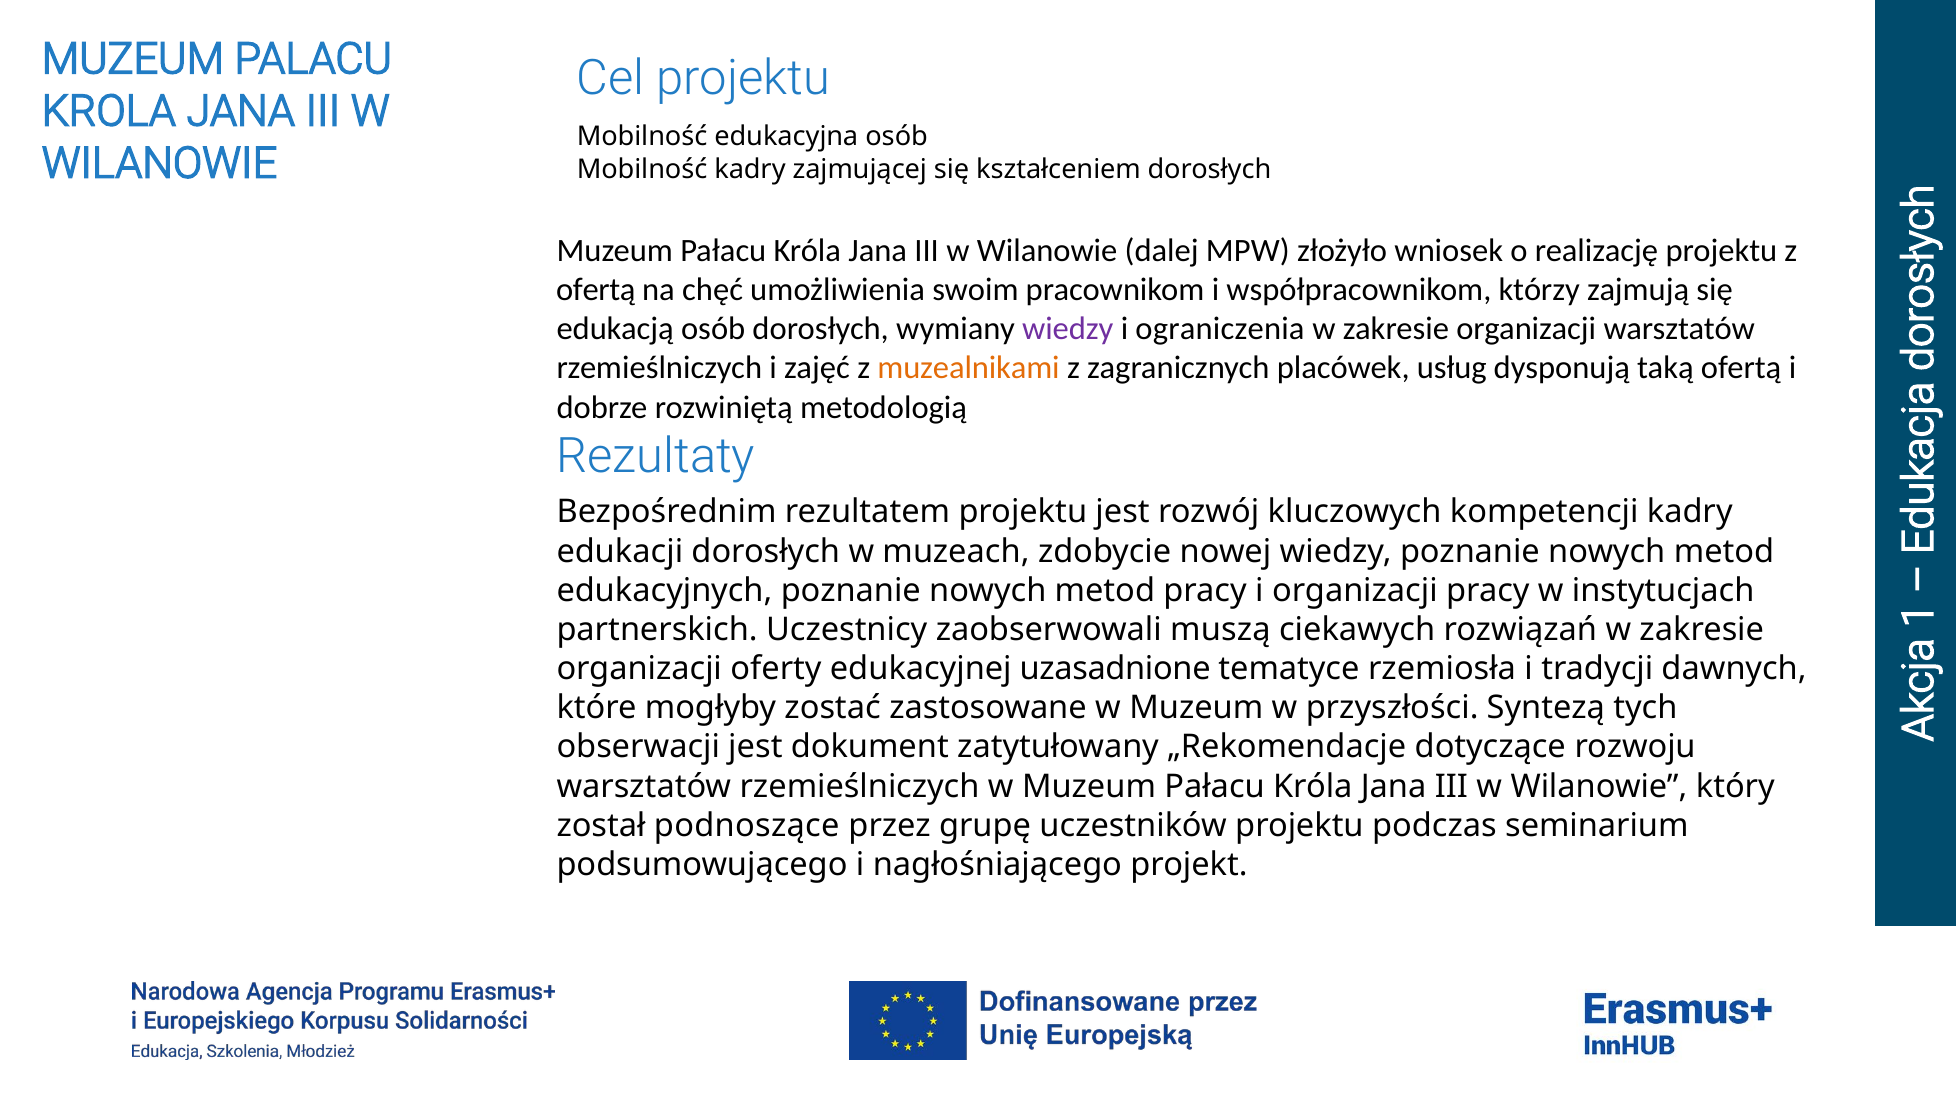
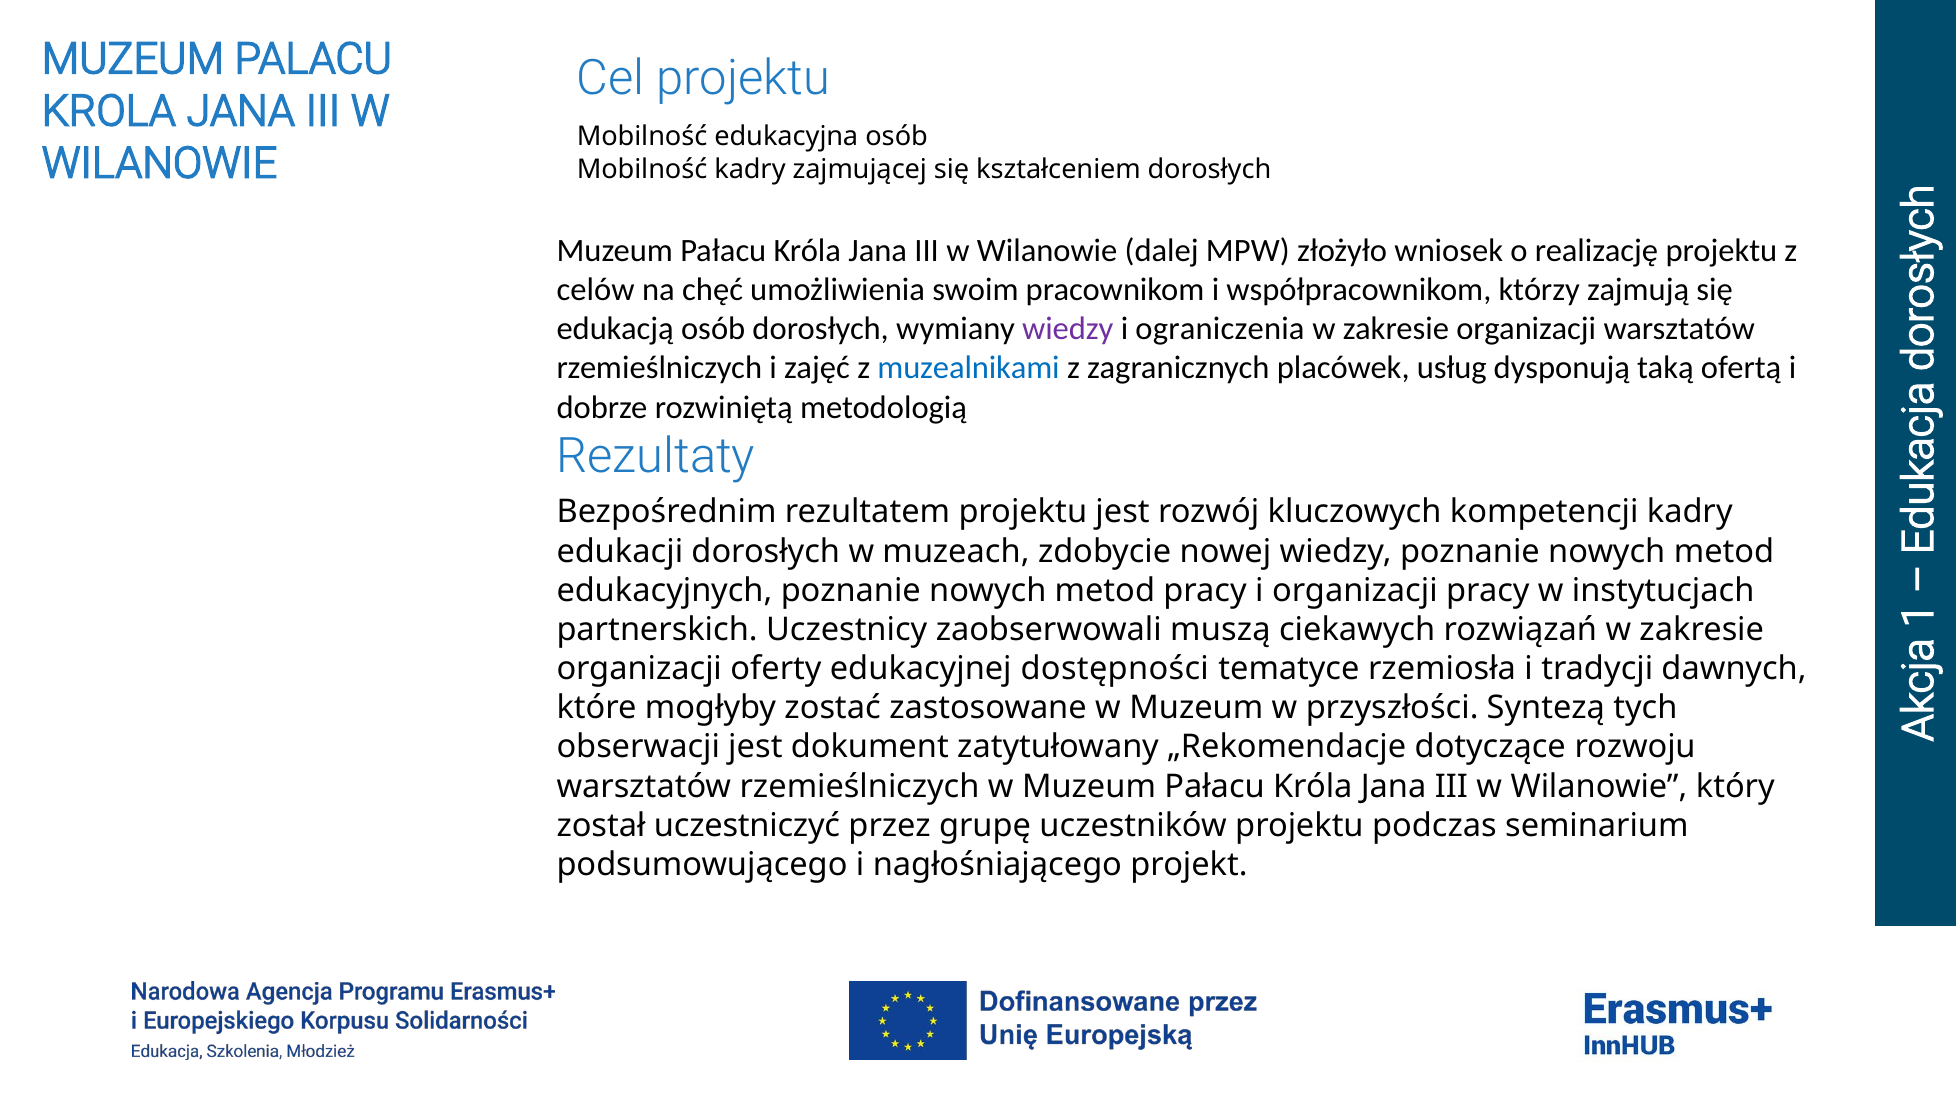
ofertą at (596, 290): ofertą -> celów
muzealnikami colour: orange -> blue
uzasadnione: uzasadnione -> dostępności
podnoszące: podnoszące -> uczestniczyć
